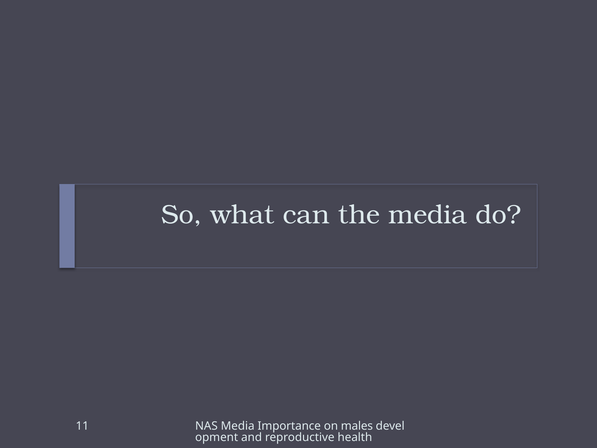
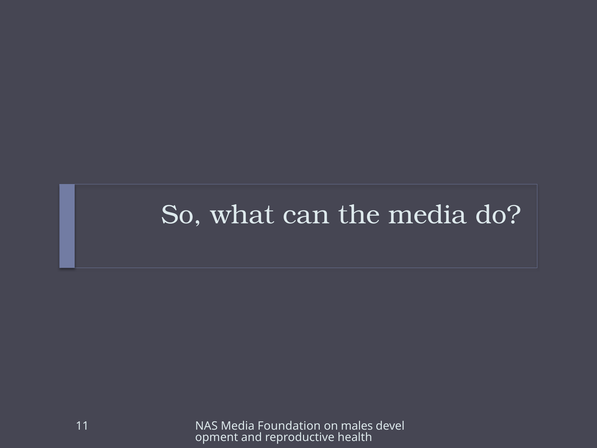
Importance: Importance -> Foundation
